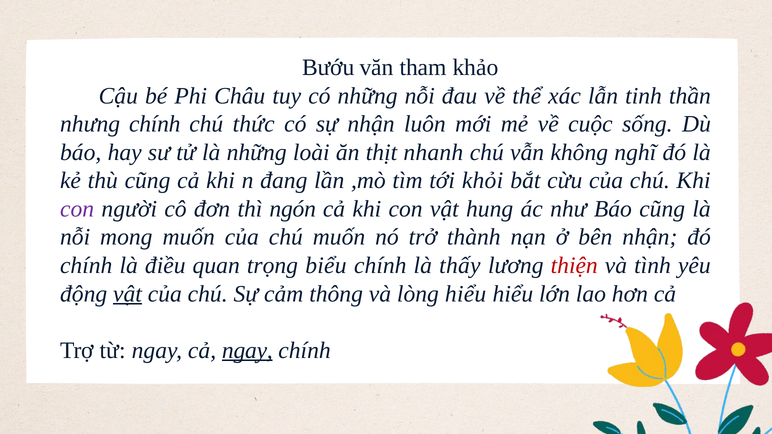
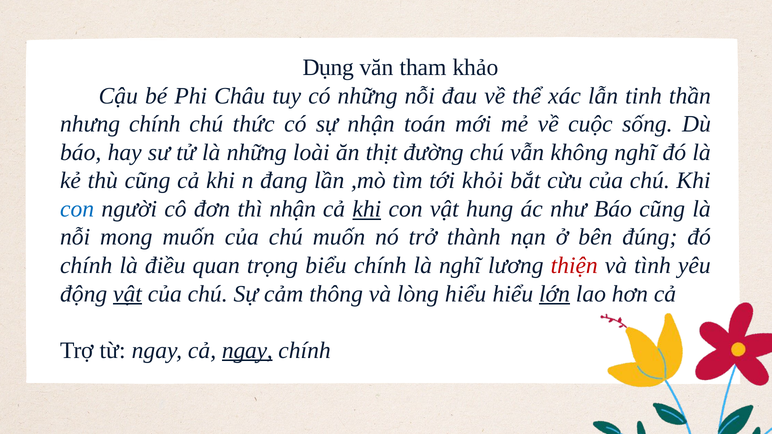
Bướu: Bướu -> Dụng
luôn: luôn -> toán
nhanh: nhanh -> đường
con at (77, 209) colour: purple -> blue
thì ngón: ngón -> nhận
khi at (367, 209) underline: none -> present
bên nhận: nhận -> đúng
là thấy: thấy -> nghĩ
lớn underline: none -> present
